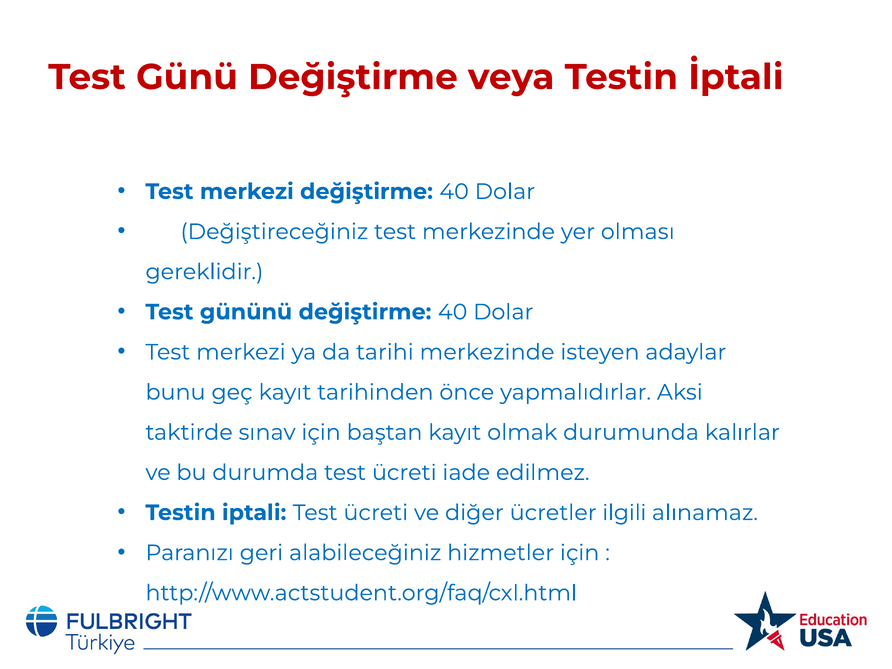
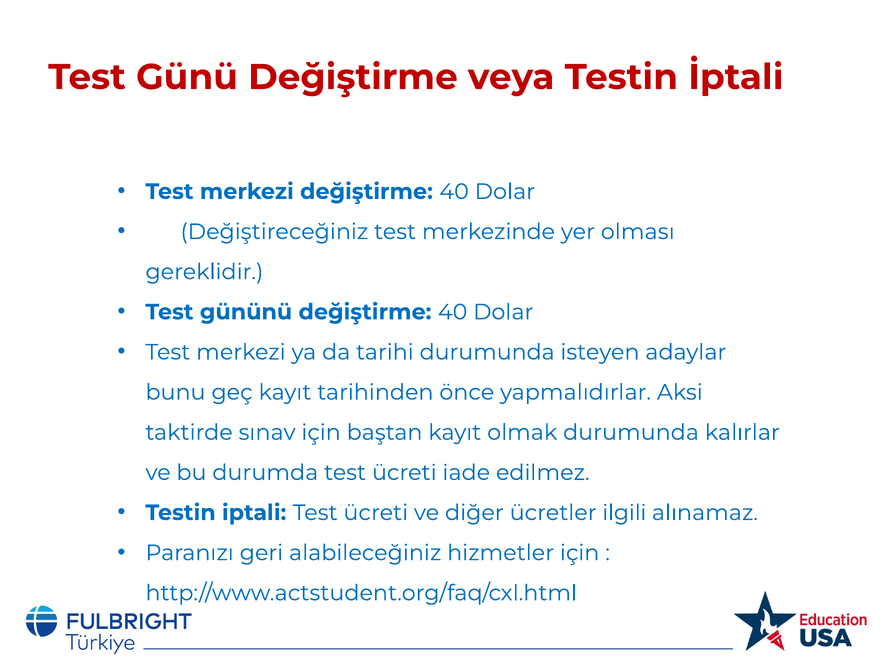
tarihi merkezinde: merkezinde -> durumunda
